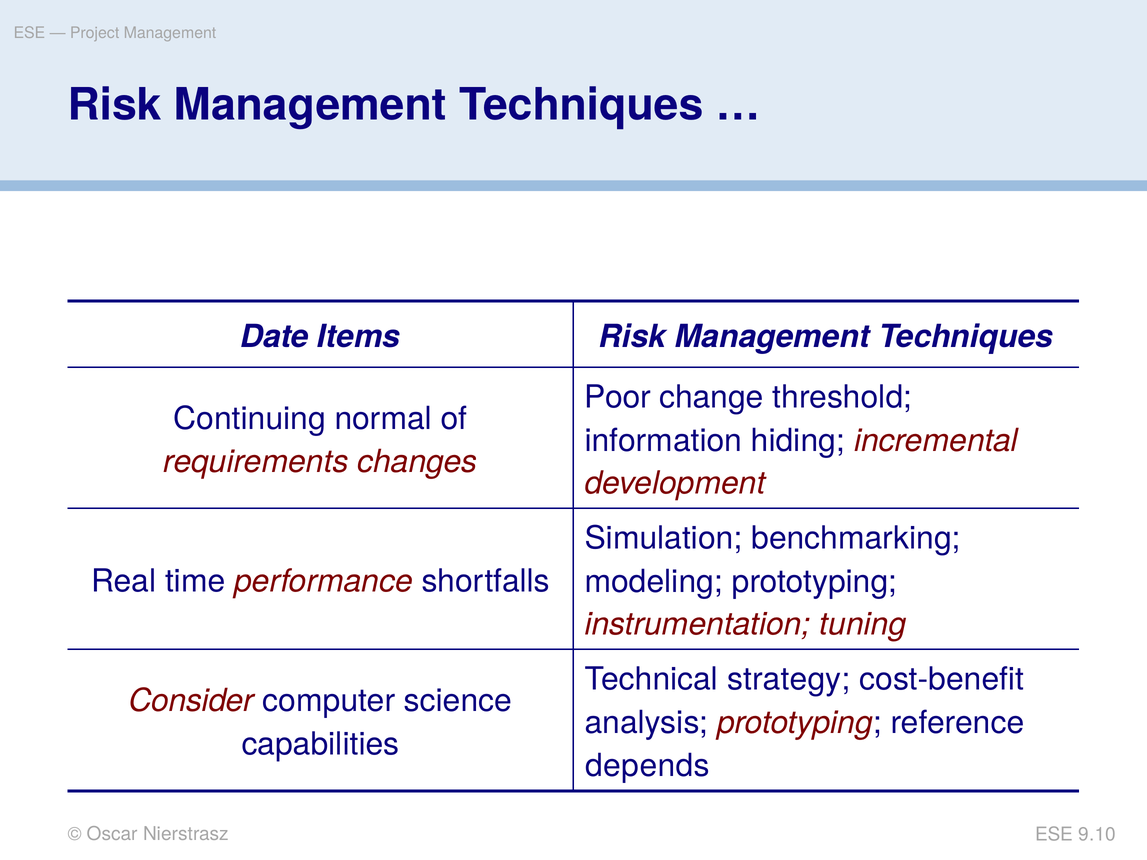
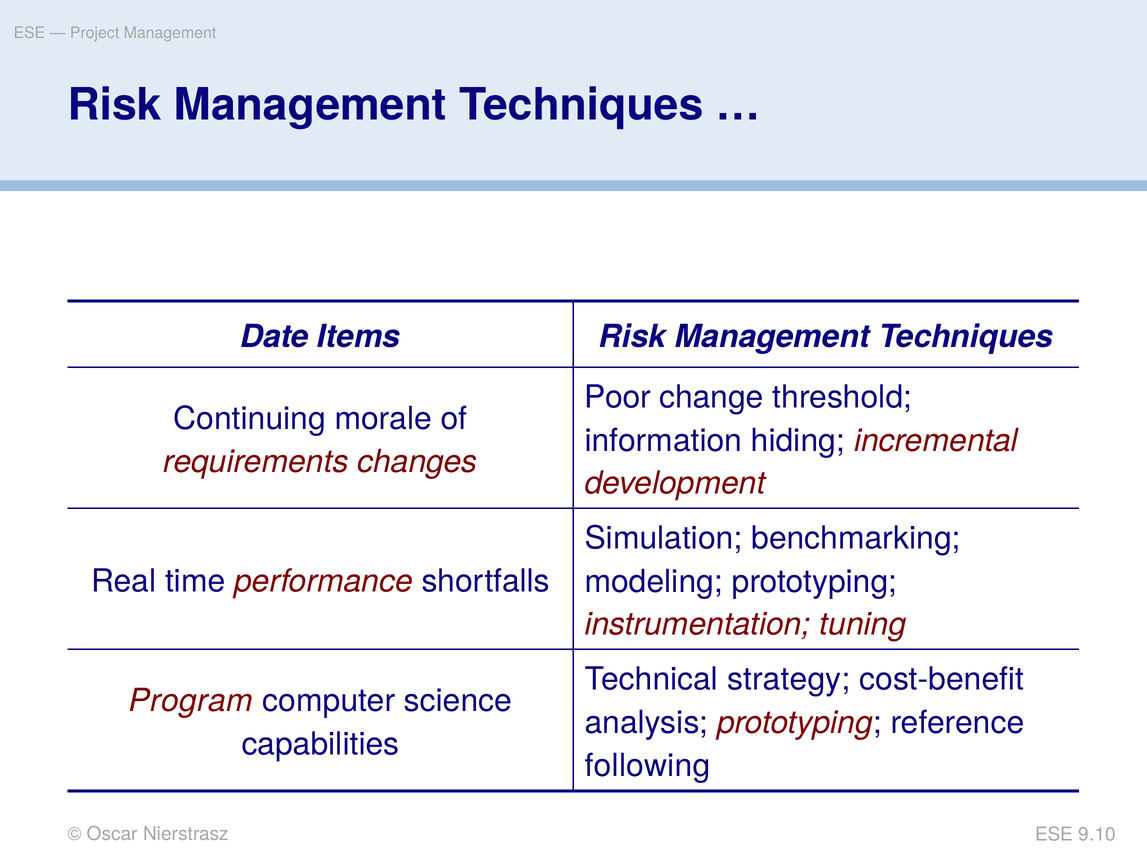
normal: normal -> morale
Consider: Consider -> Program
depends: depends -> following
